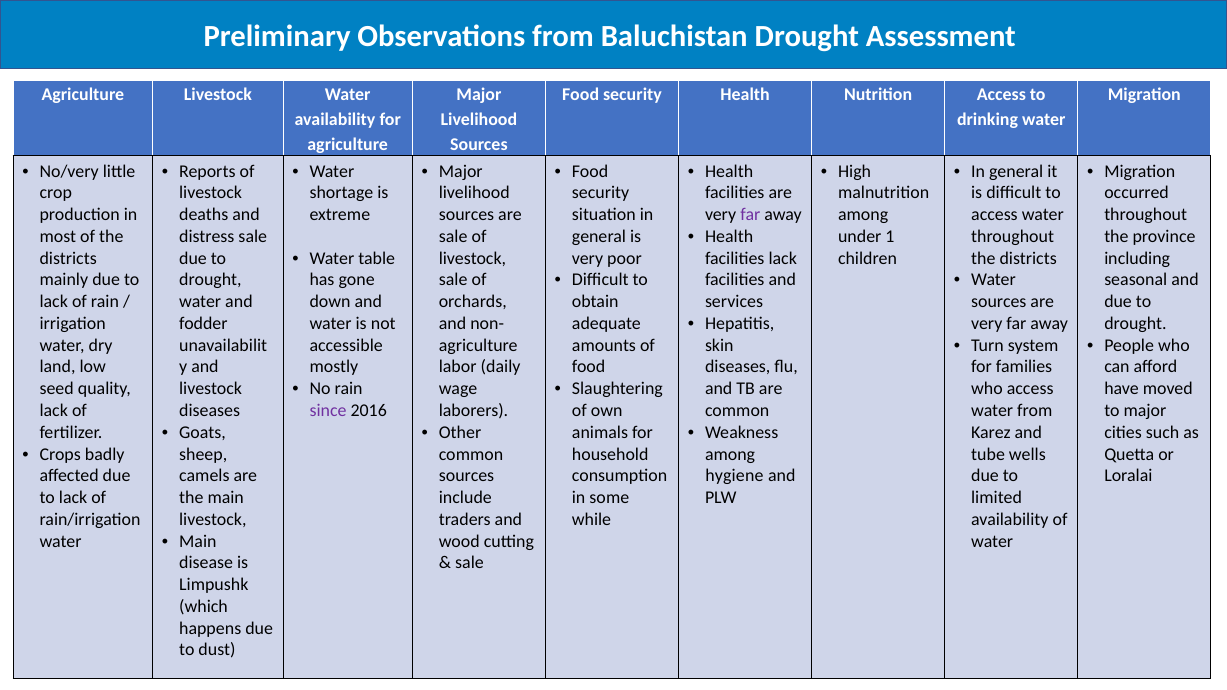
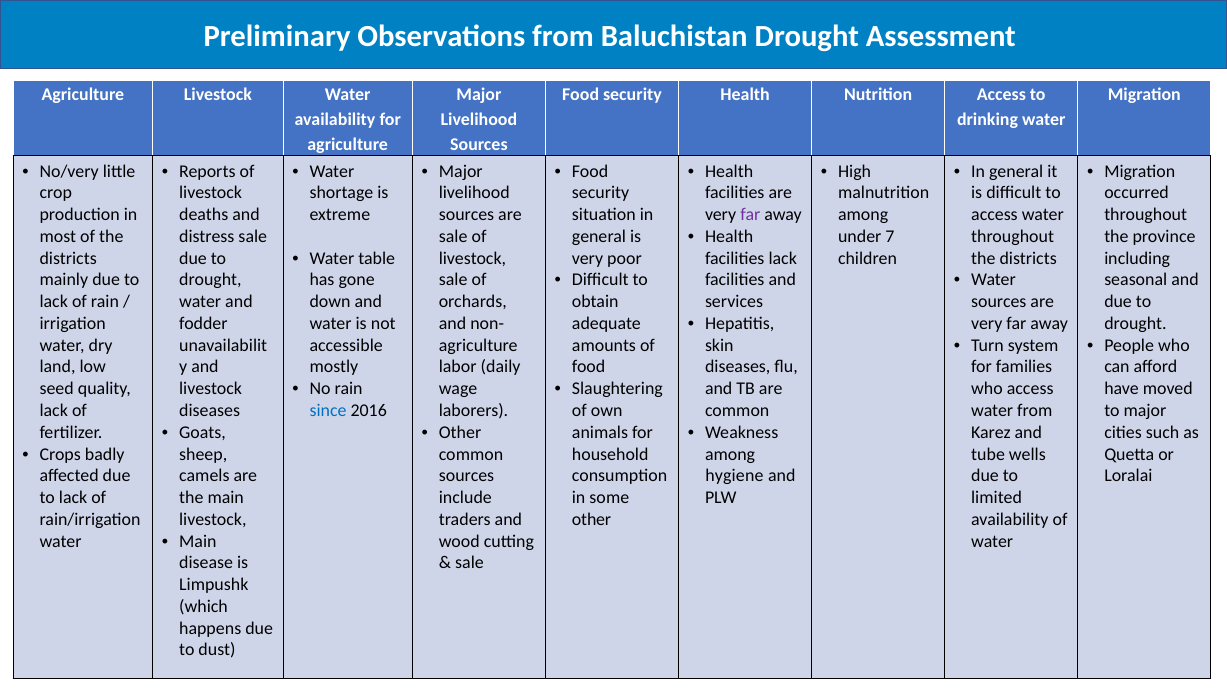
1: 1 -> 7
since colour: purple -> blue
while at (591, 520): while -> other
